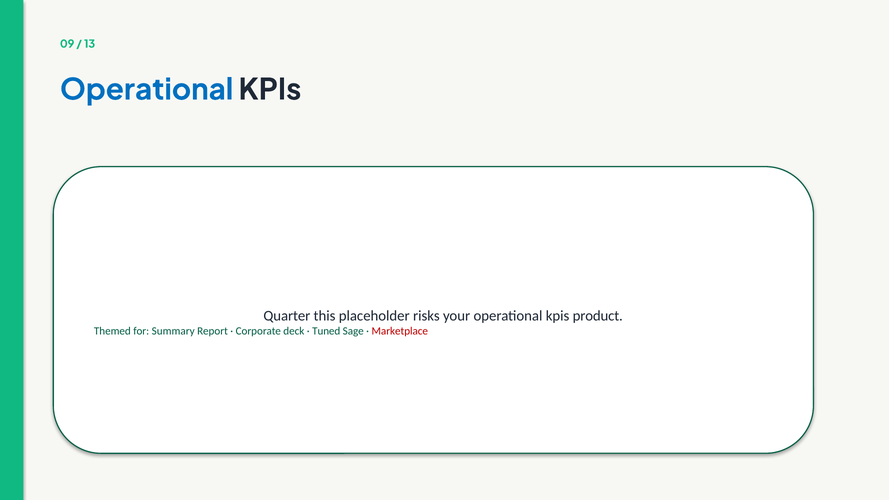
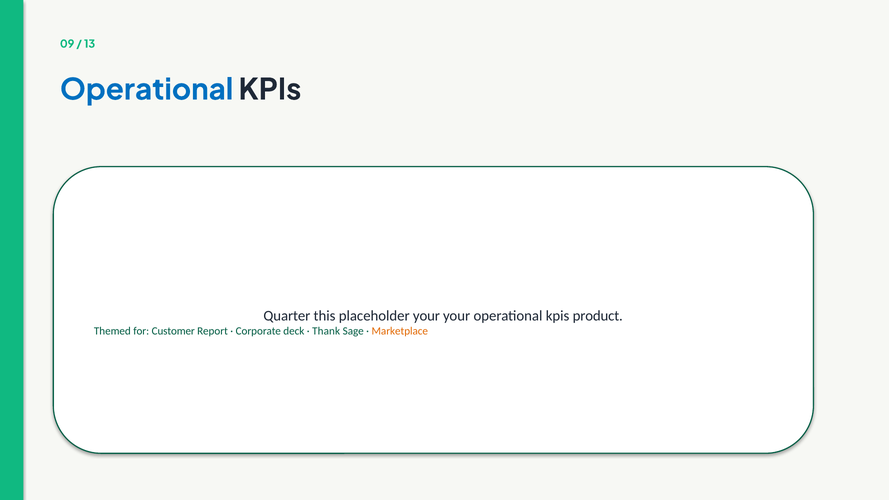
placeholder risks: risks -> your
Summary: Summary -> Customer
Tuned: Tuned -> Thank
Marketplace colour: red -> orange
